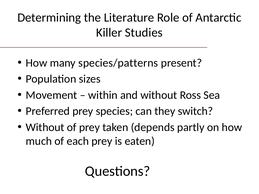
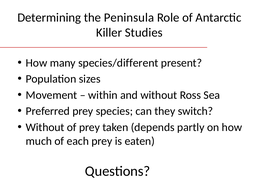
Literature: Literature -> Peninsula
species/patterns: species/patterns -> species/different
